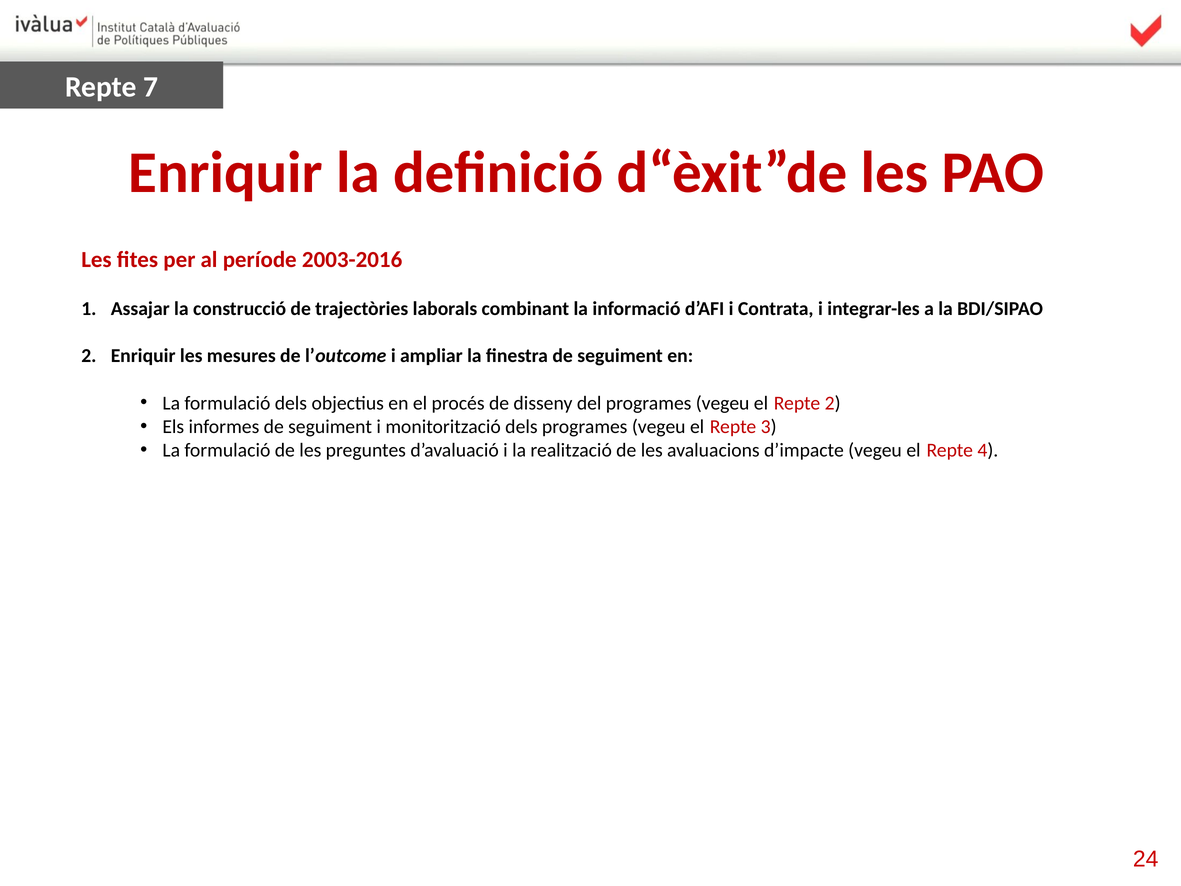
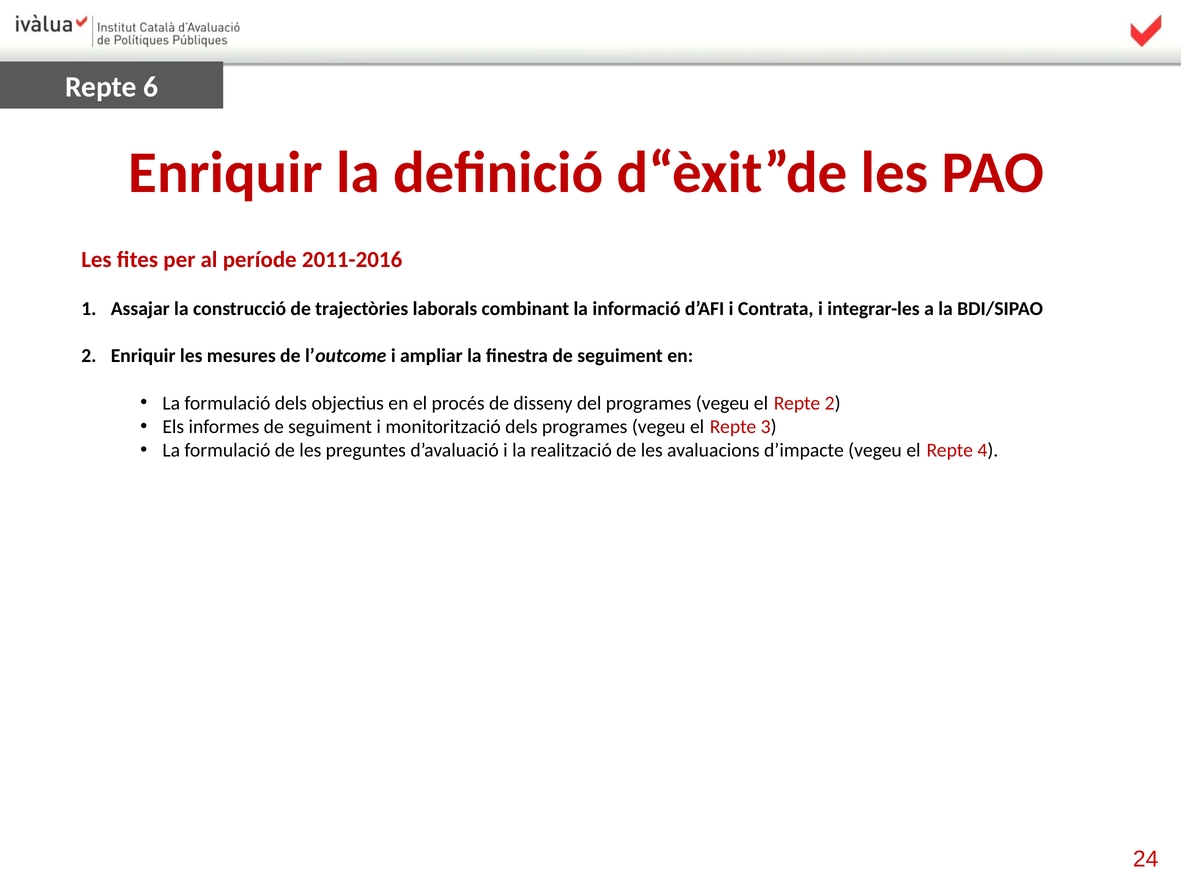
7: 7 -> 6
2003-2016: 2003-2016 -> 2011-2016
